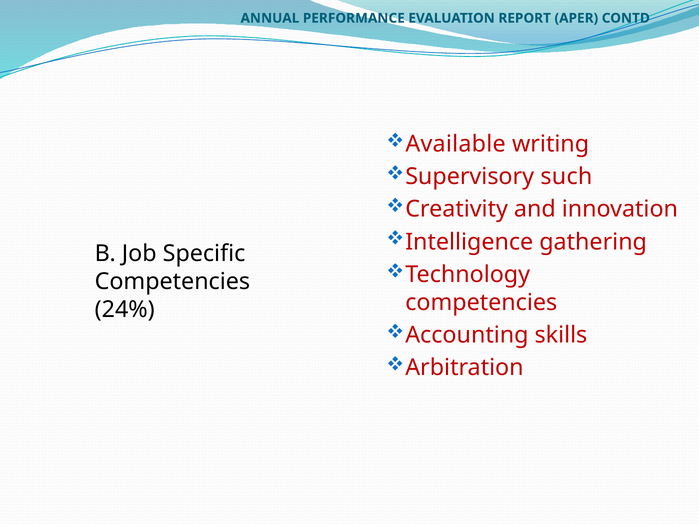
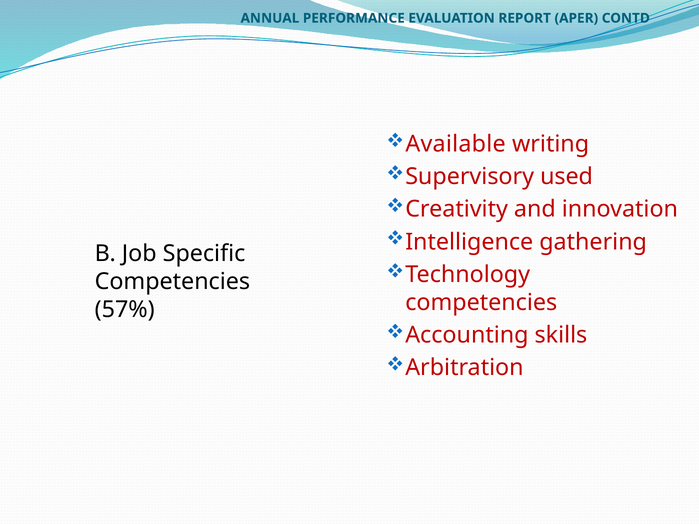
such: such -> used
24%: 24% -> 57%
